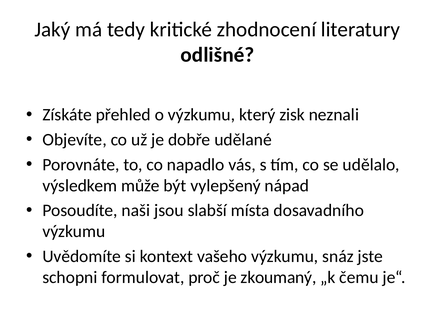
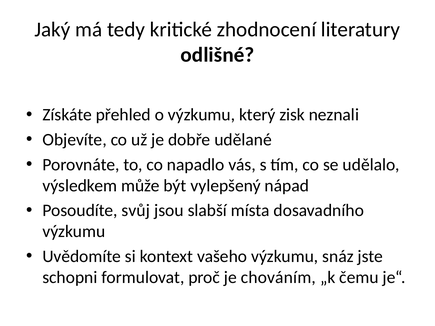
naši: naši -> svůj
zkoumaný: zkoumaný -> chováním
